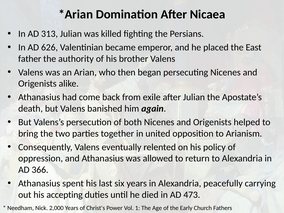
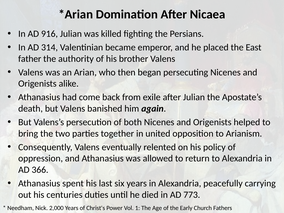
313: 313 -> 916
626: 626 -> 314
accepting: accepting -> centuries
473: 473 -> 773
